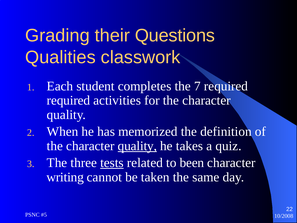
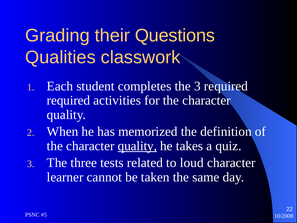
the 7: 7 -> 3
tests underline: present -> none
been: been -> loud
writing: writing -> learner
